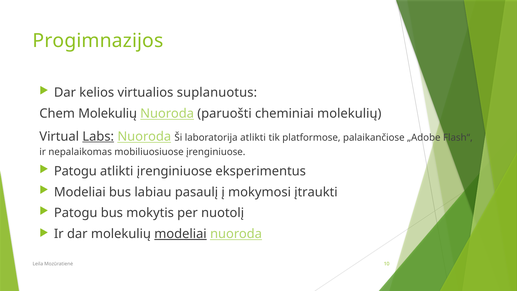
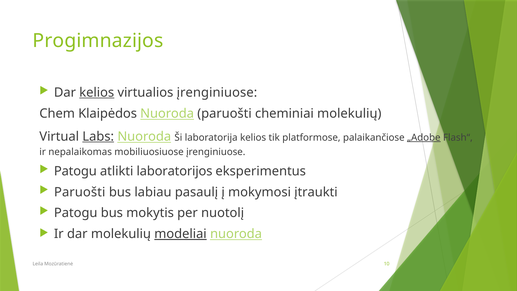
kelios at (97, 92) underline: none -> present
virtualios suplanuotus: suplanuotus -> įrenginiuose
Chem Molekulių: Molekulių -> Klaipėdos
laboratorija atlikti: atlikti -> kelios
„Adobe underline: none -> present
atlikti įrenginiuose: įrenginiuose -> laboratorijos
Modeliai at (80, 192): Modeliai -> Paruošti
